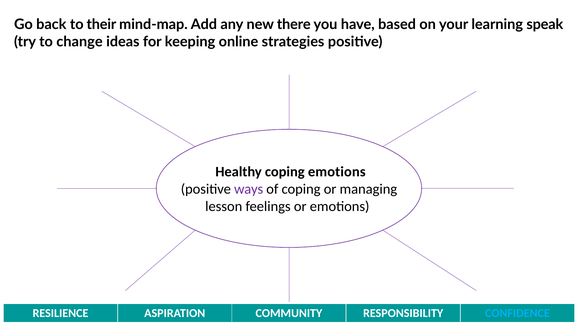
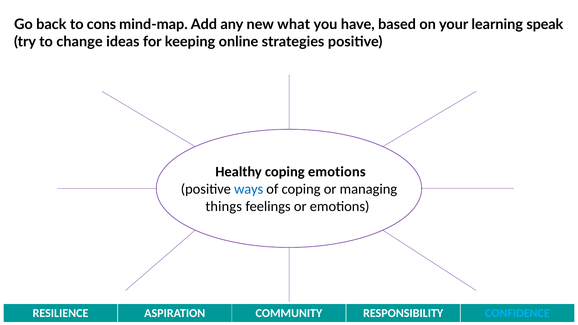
their: their -> cons
there: there -> what
ways colour: purple -> blue
lesson: lesson -> things
